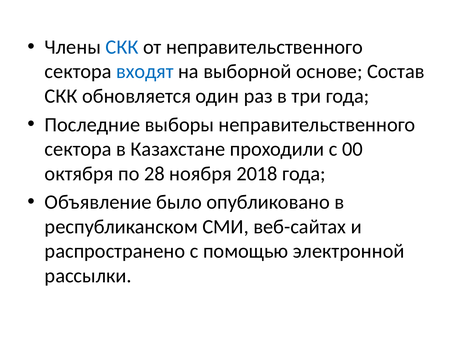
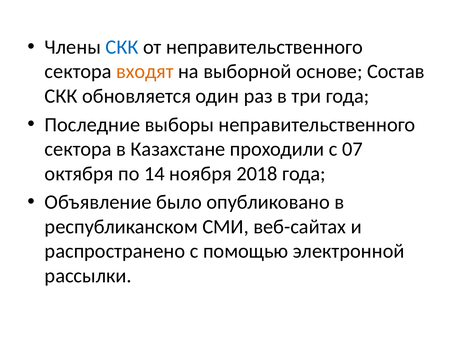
входят colour: blue -> orange
00: 00 -> 07
28: 28 -> 14
